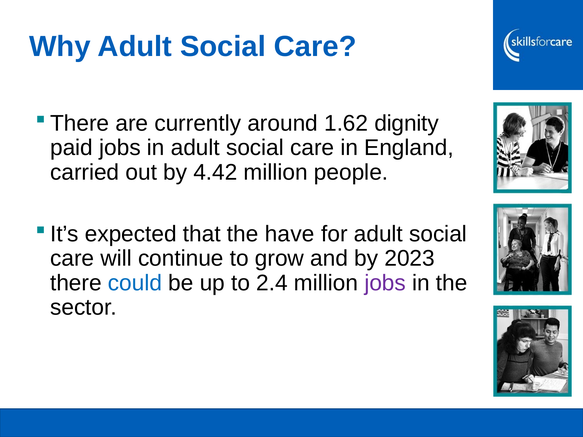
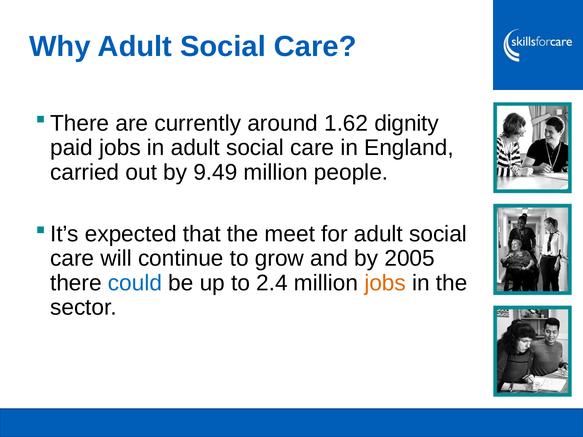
4.42: 4.42 -> 9.49
have: have -> meet
2023: 2023 -> 2005
jobs at (385, 283) colour: purple -> orange
